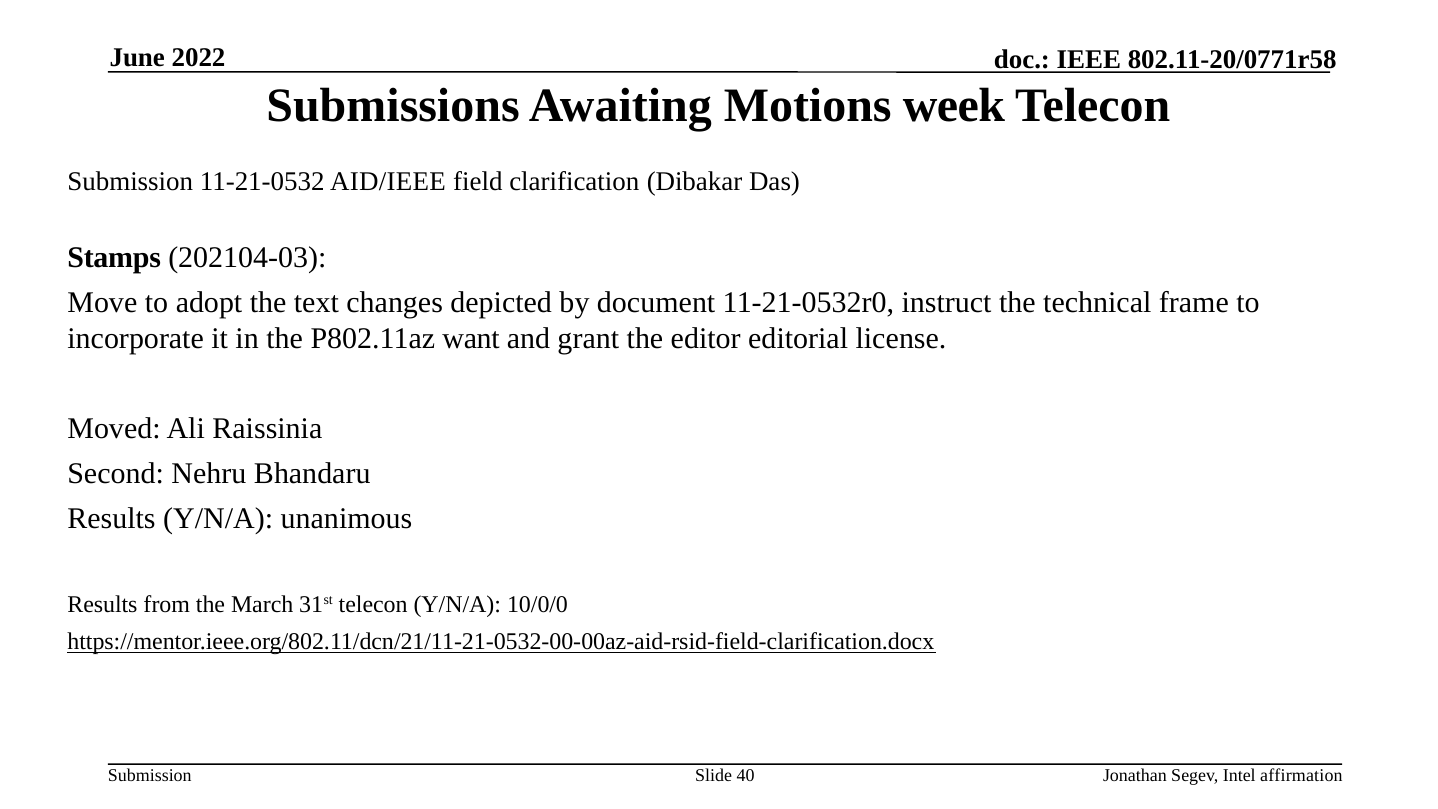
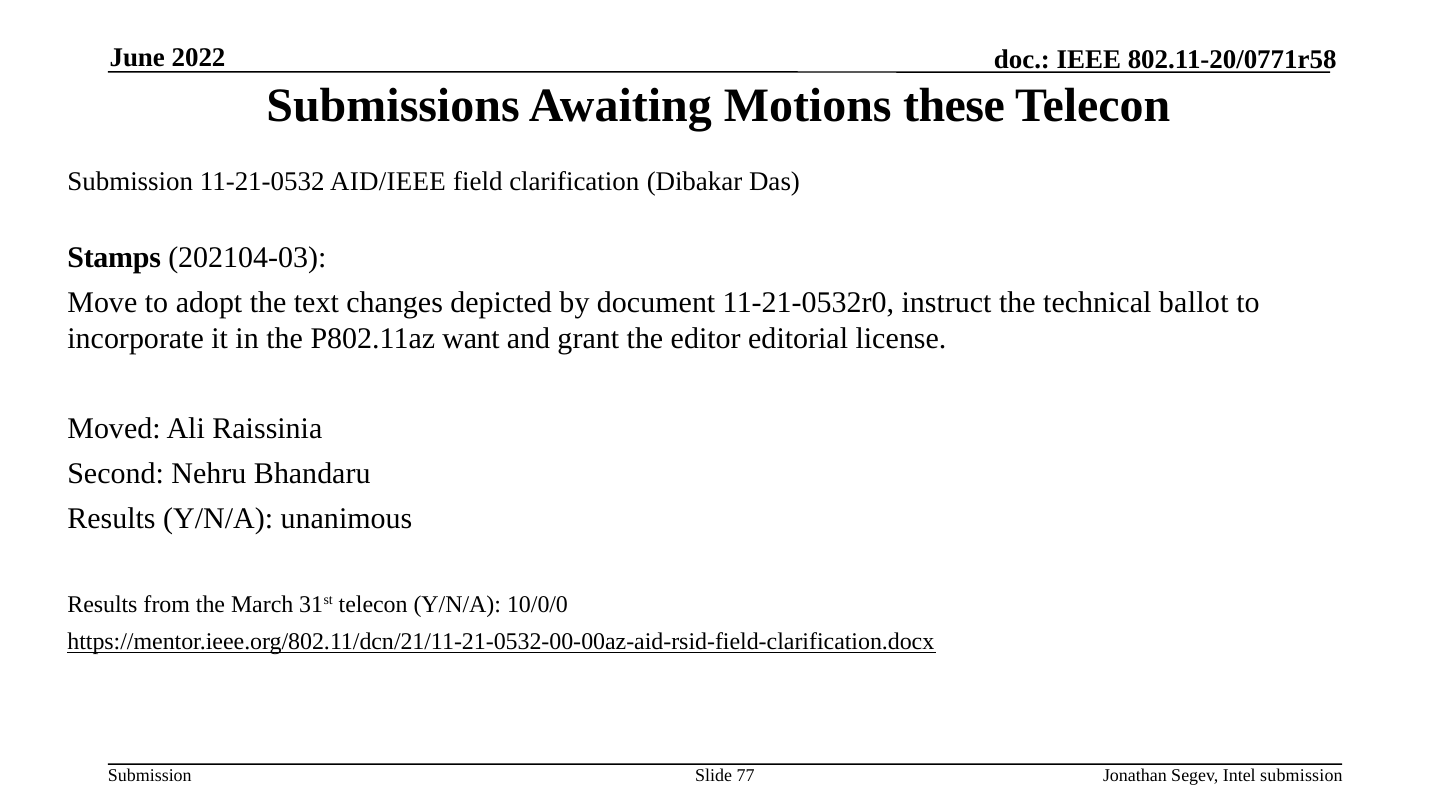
week: week -> these
frame: frame -> ballot
40: 40 -> 77
Intel affirmation: affirmation -> submission
